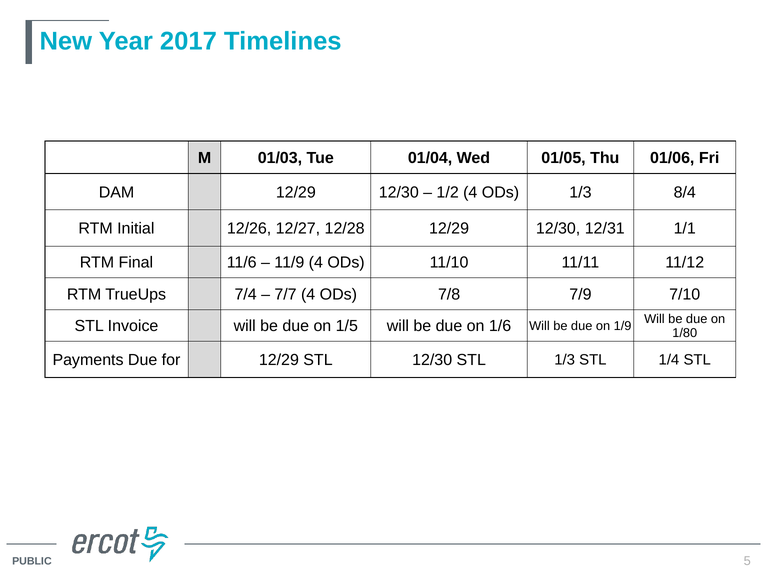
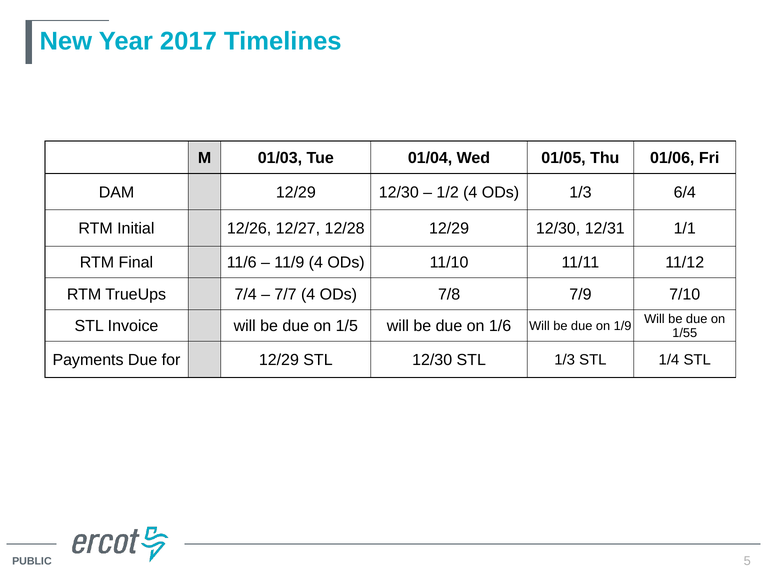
8/4: 8/4 -> 6/4
1/80: 1/80 -> 1/55
